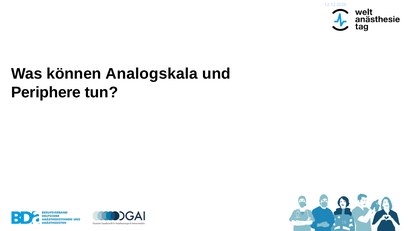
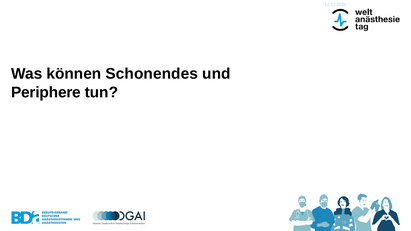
Analogskala: Analogskala -> Schonendes
